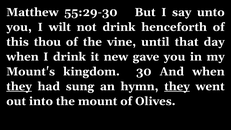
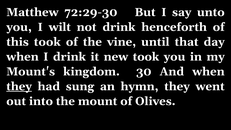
55:29-30: 55:29-30 -> 72:29-30
this thou: thou -> took
new gave: gave -> took
they at (177, 86) underline: present -> none
